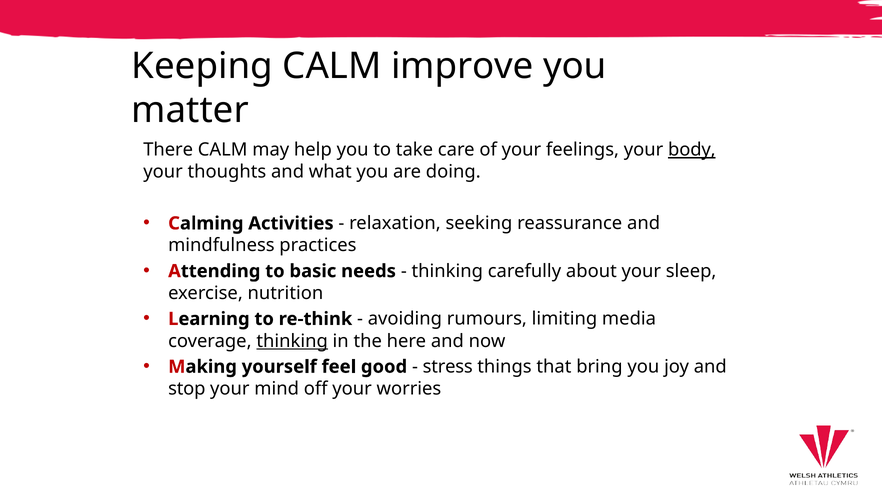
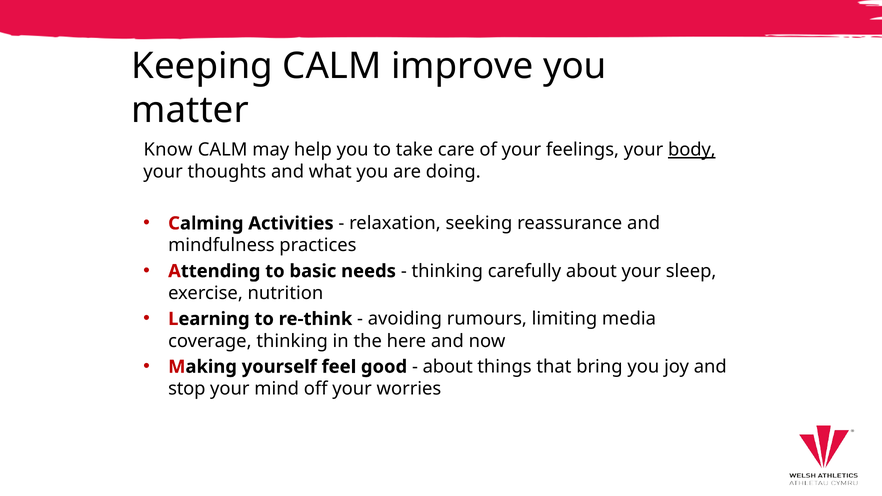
There: There -> Know
thinking at (292, 341) underline: present -> none
stress at (448, 367): stress -> about
